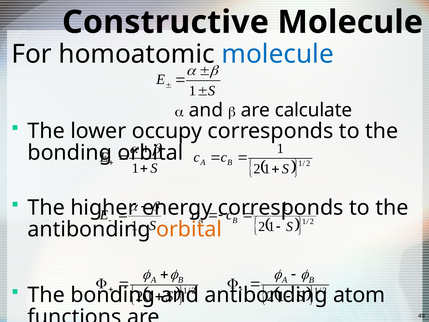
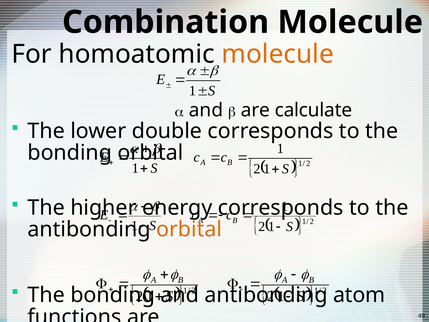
Constructive: Constructive -> Combination
molecule at (278, 54) colour: blue -> orange
occupy: occupy -> double
